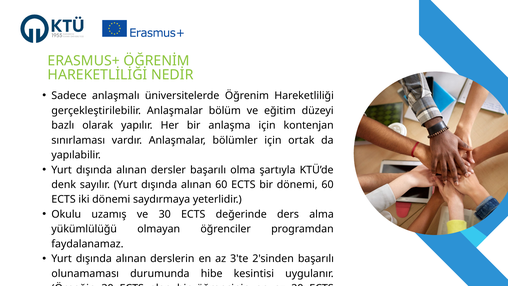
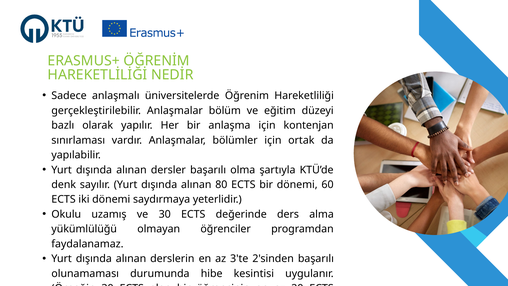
alınan 60: 60 -> 80
